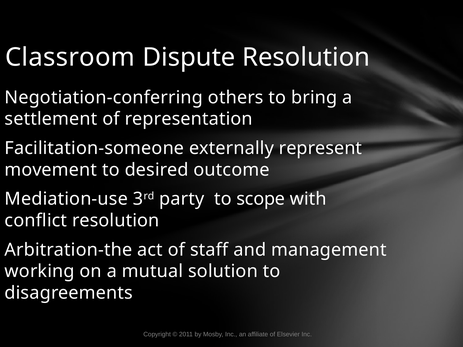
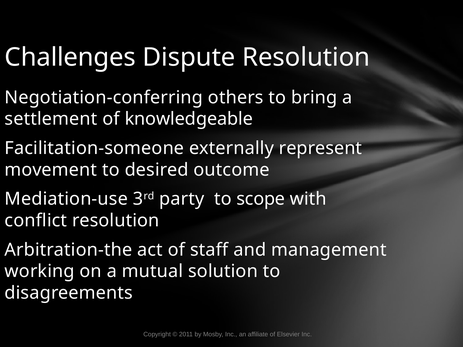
Classroom: Classroom -> Challenges
representation: representation -> knowledgeable
